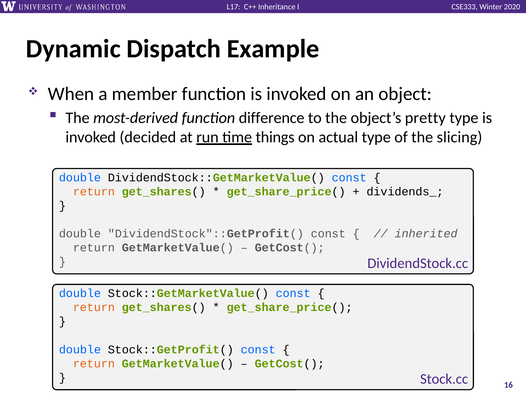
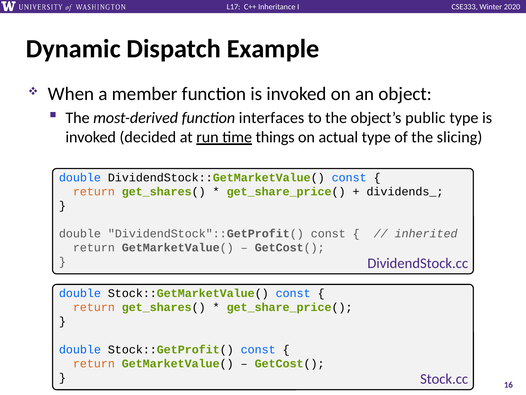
difference: difference -> interfaces
pretty: pretty -> public
